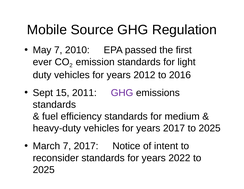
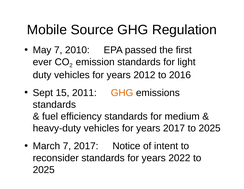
GHG at (122, 93) colour: purple -> orange
